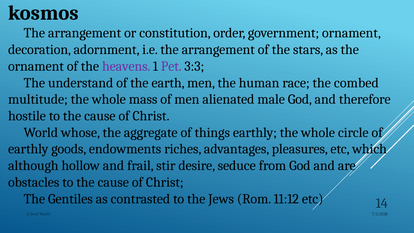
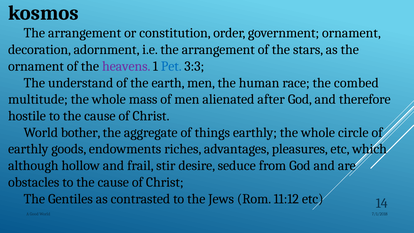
Pet colour: purple -> blue
male: male -> after
whose: whose -> bother
